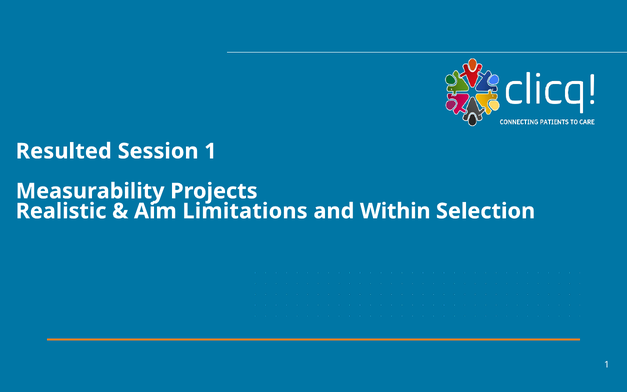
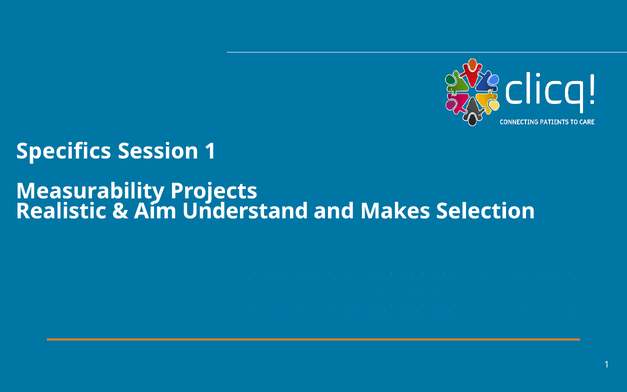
Resulted: Resulted -> Specifics
Limitations: Limitations -> Understand
Within: Within -> Makes
